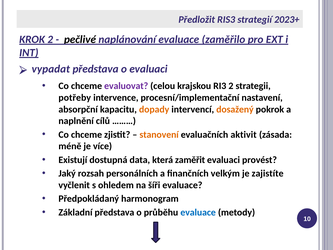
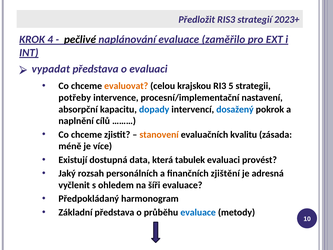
KROK 2: 2 -> 4
evaluovat colour: purple -> orange
RI3 2: 2 -> 5
dopady colour: orange -> blue
dosažený colour: orange -> blue
aktivit: aktivit -> kvalitu
zaměřit: zaměřit -> tabulek
velkým: velkým -> zjištění
zajistíte: zajistíte -> adresná
